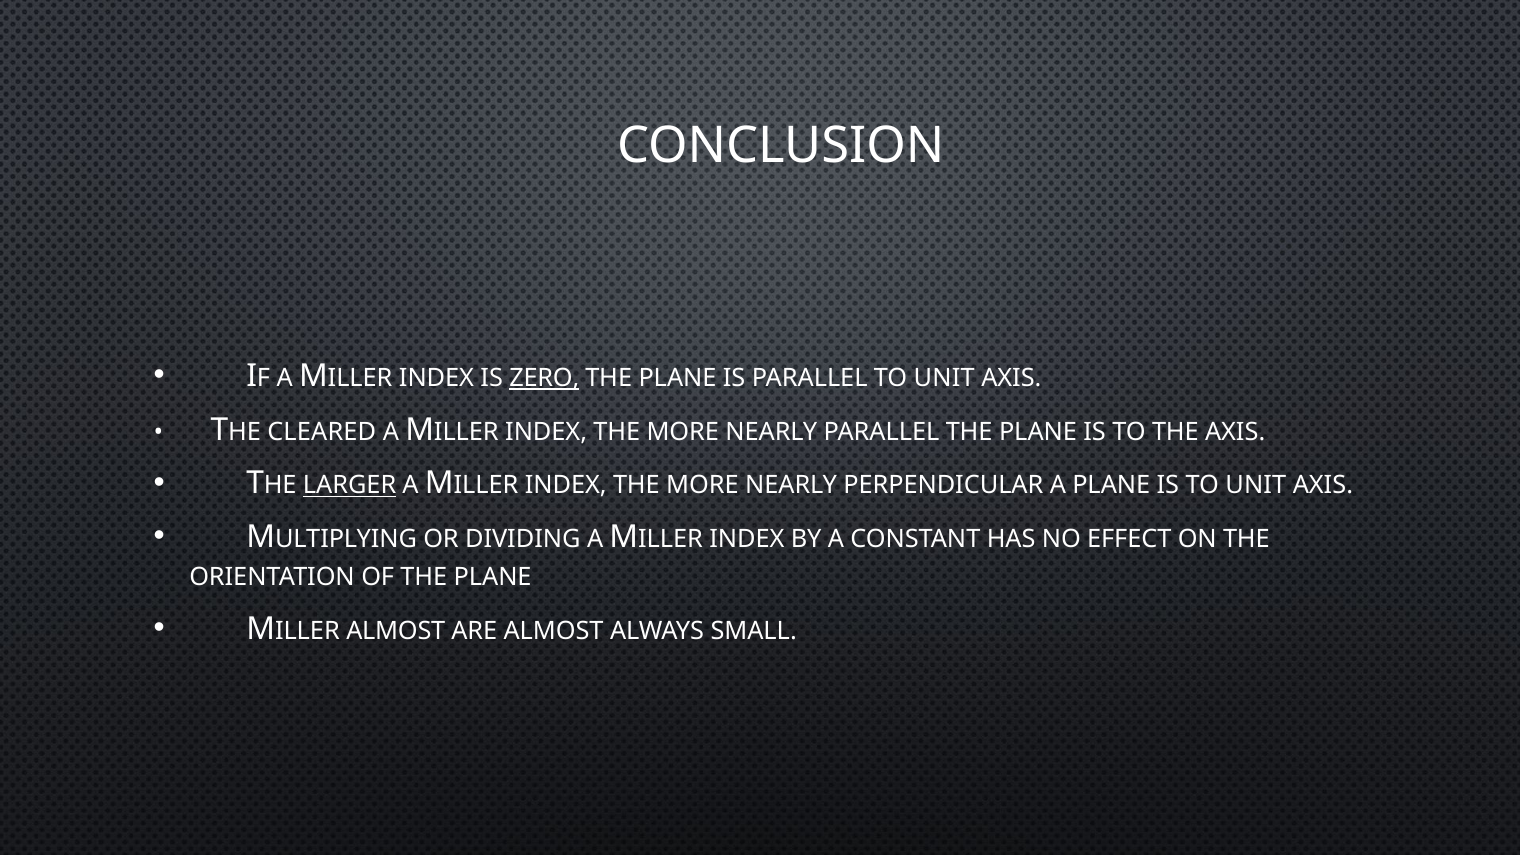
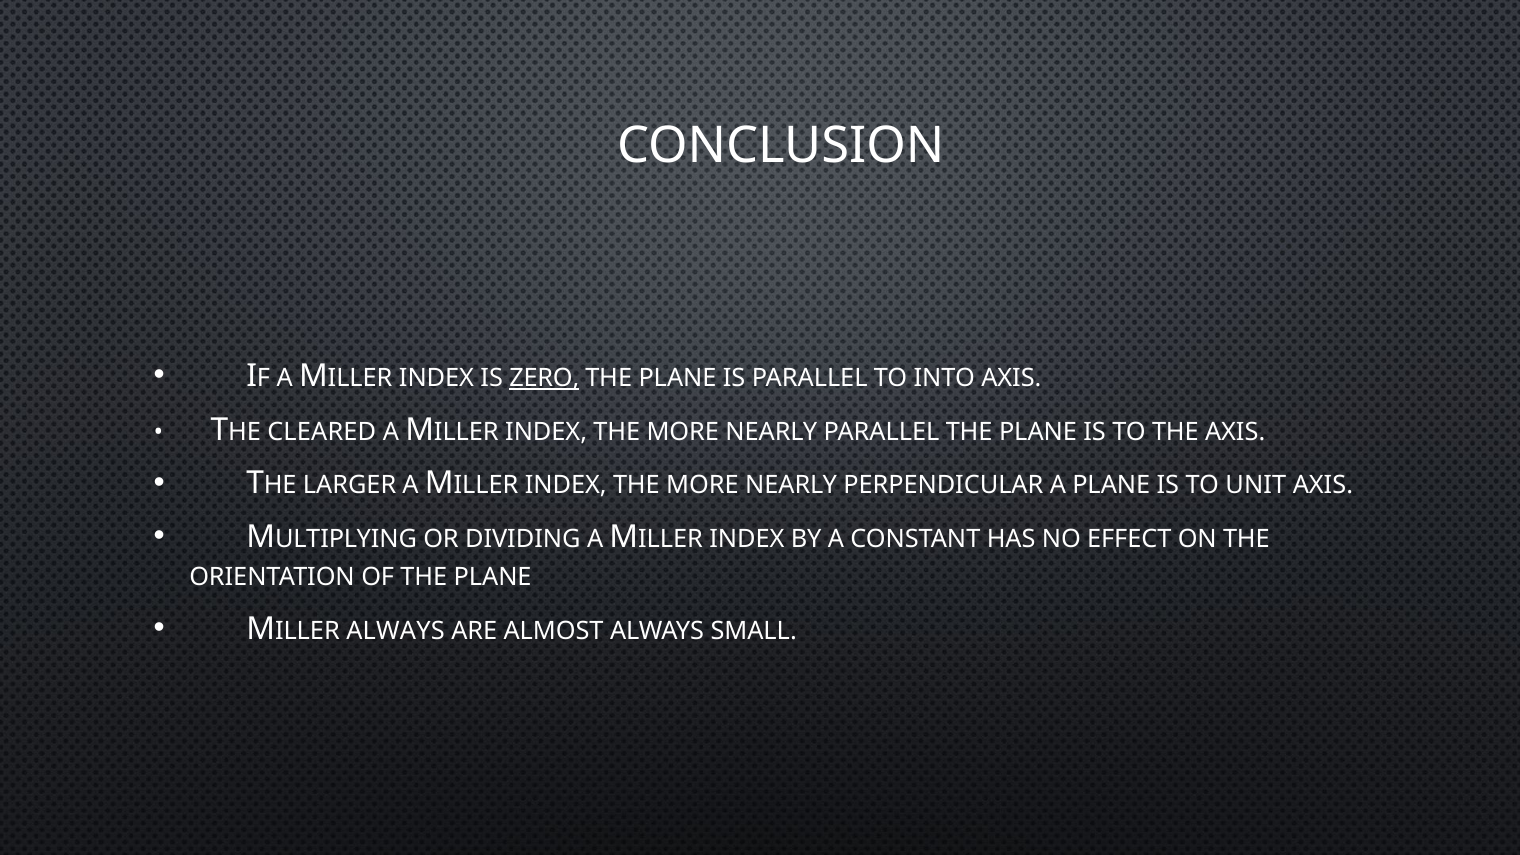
PARALLEL TO UNIT: UNIT -> INTO
LARGER underline: present -> none
ALMOST at (396, 631): ALMOST -> ALWAYS
